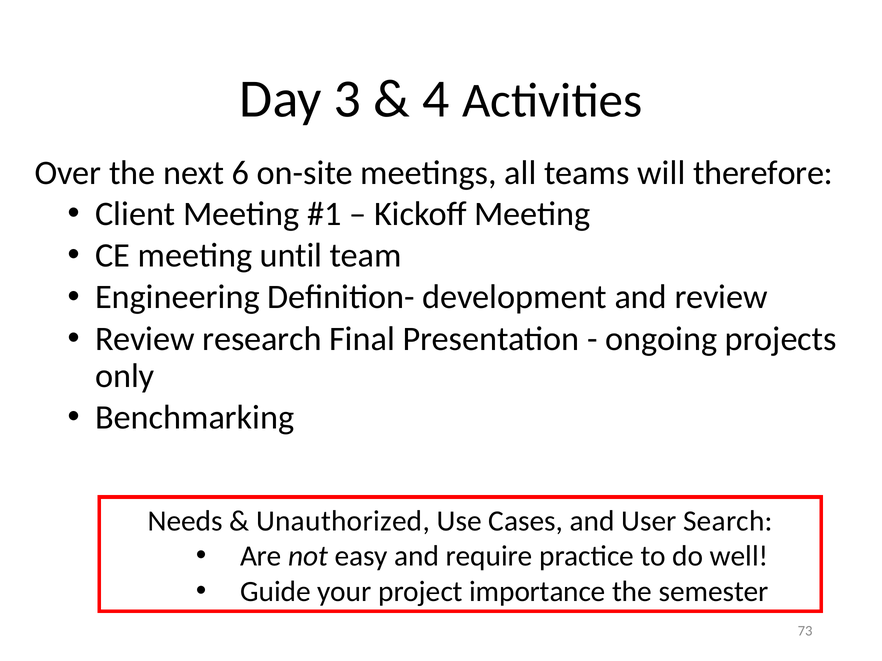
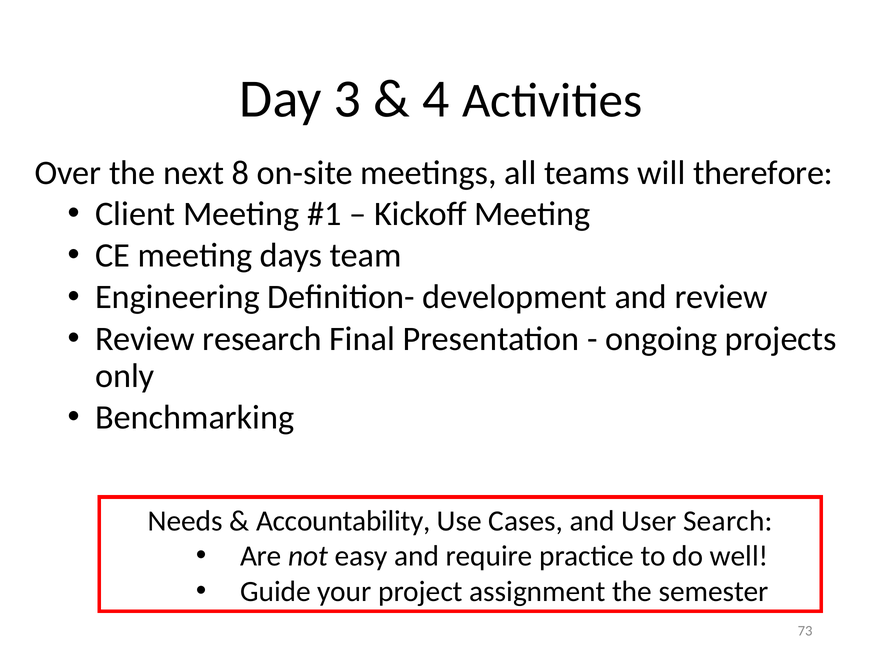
6: 6 -> 8
until: until -> days
Unauthorized: Unauthorized -> Accountability
importance: importance -> assignment
